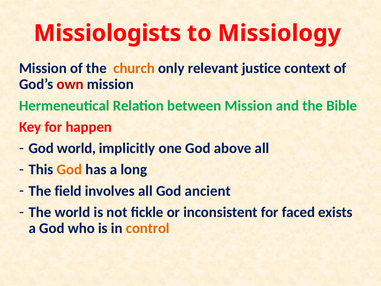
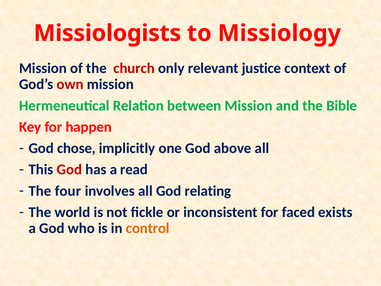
church colour: orange -> red
God world: world -> chose
God at (69, 169) colour: orange -> red
long: long -> read
field: field -> four
ancient: ancient -> relating
